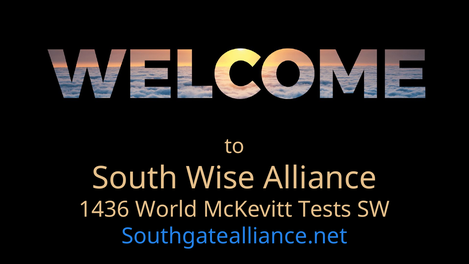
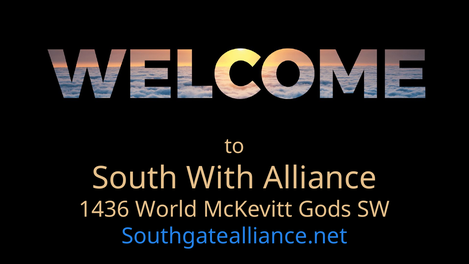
Wise: Wise -> With
Tests: Tests -> Gods
